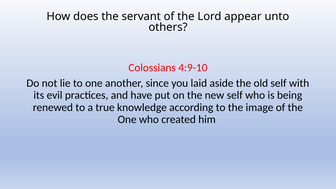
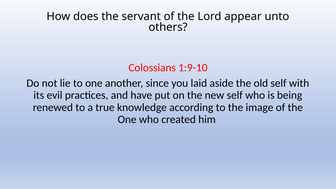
4:9-10: 4:9-10 -> 1:9-10
